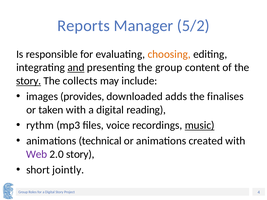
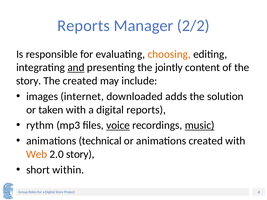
5/2: 5/2 -> 2/2
the group: group -> jointly
story at (29, 81) underline: present -> none
The collects: collects -> created
provides: provides -> internet
finalises: finalises -> solution
digital reading: reading -> reports
voice underline: none -> present
Web colour: purple -> orange
jointly: jointly -> within
